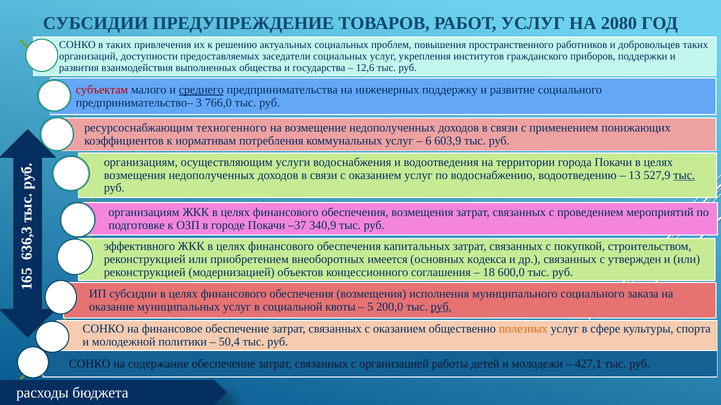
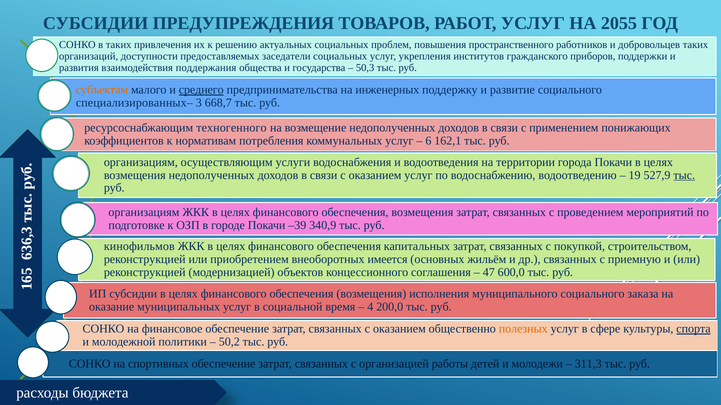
ПРЕДУПРЕЖДЕНИЕ: ПРЕДУПРЕЖДЕНИЕ -> ПРЕДУПРЕЖДЕНИЯ
2080: 2080 -> 2055
выполненных: выполненных -> поддержания
12,6: 12,6 -> 50,3
субъектам colour: red -> orange
предпринимательство–: предпринимательство– -> специализированных–
766,0: 766,0 -> 668,7
603,9: 603,9 -> 162,1
13: 13 -> 19
–37: –37 -> –39
эффективного: эффективного -> кинофильмов
кодекса: кодекса -> жильём
утвержден: утвержден -> приемную
18: 18 -> 47
квоты: квоты -> время
5 at (370, 307): 5 -> 4
руб at (441, 307) underline: present -> none
спорта underline: none -> present
50,4: 50,4 -> 50,2
содержание: содержание -> спортивных
427,1: 427,1 -> 311,3
